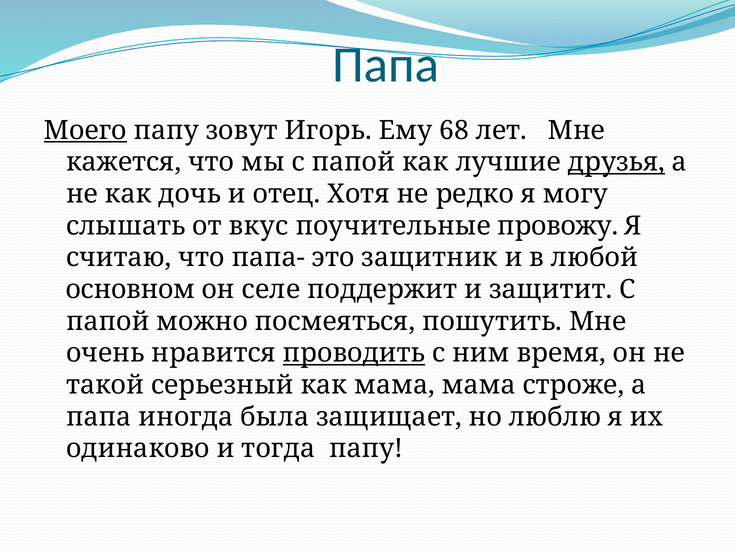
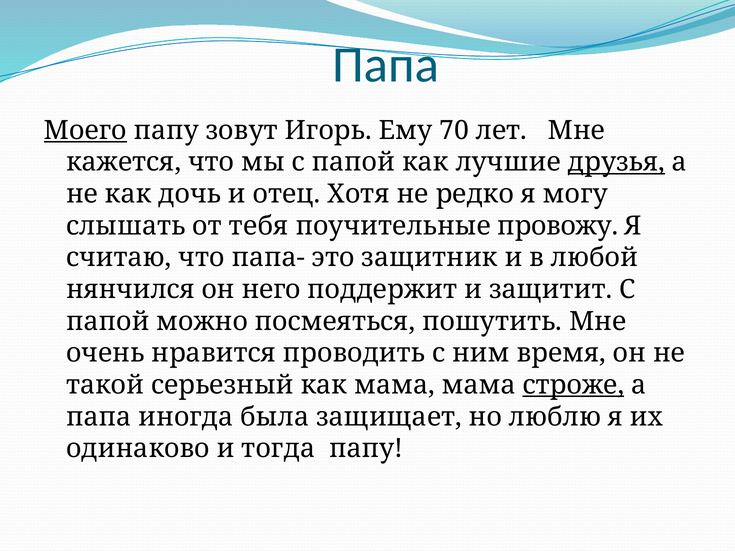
68: 68 -> 70
вкус: вкус -> тебя
основном: основном -> нянчился
селе: селе -> него
проводить underline: present -> none
строже underline: none -> present
